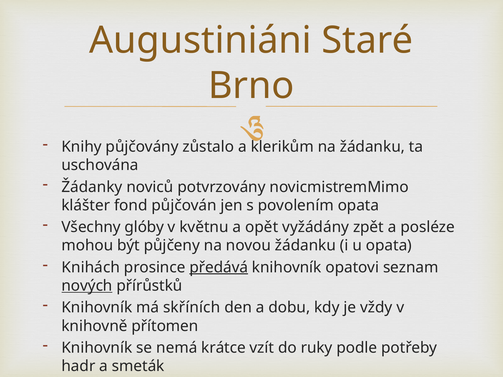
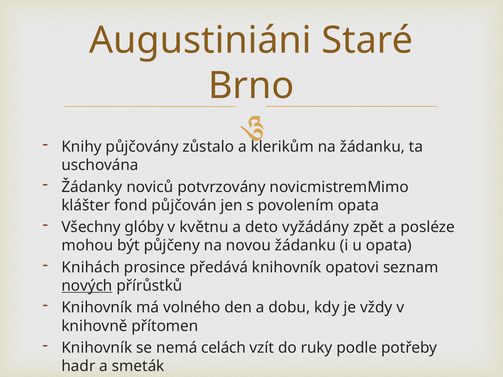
opět: opět -> deto
předává underline: present -> none
skříních: skříních -> volného
krátce: krátce -> celách
